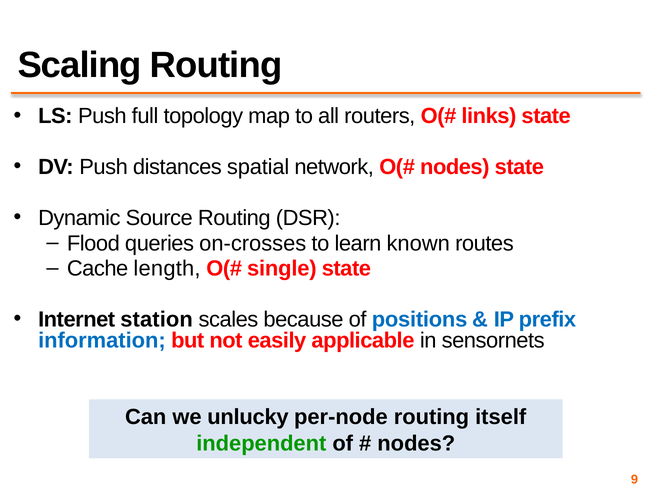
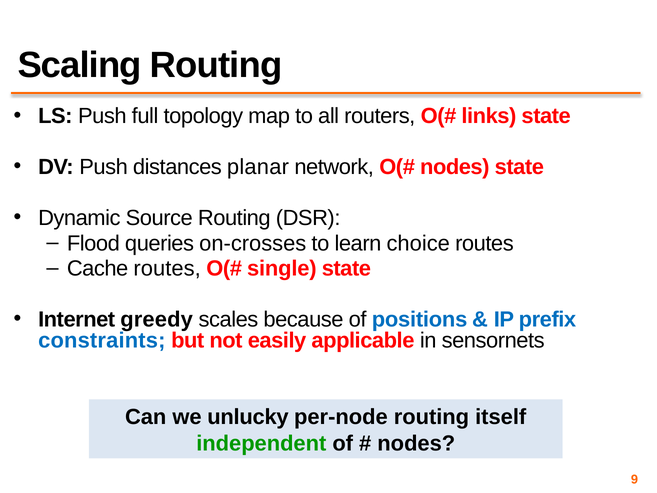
spatial: spatial -> planar
known: known -> choice
Cache length: length -> routes
station: station -> greedy
information: information -> constraints
